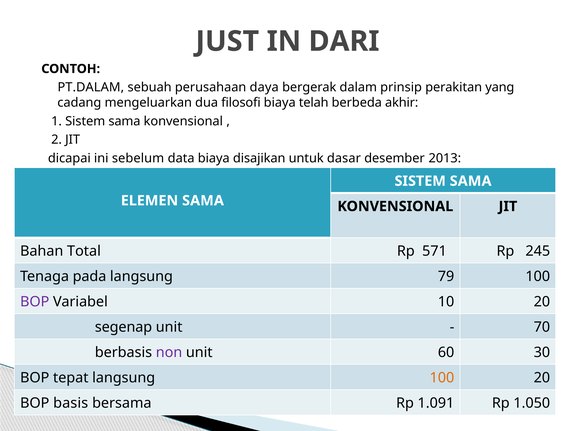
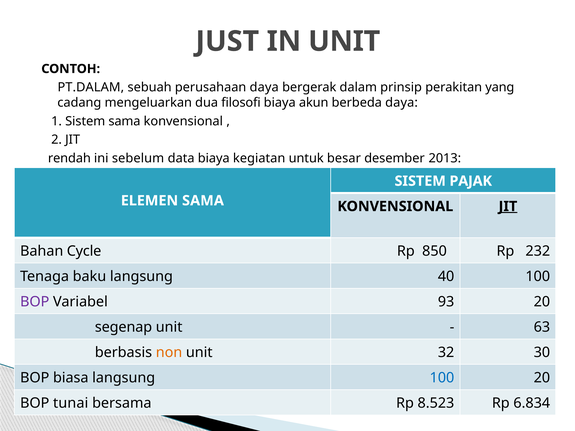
IN DARI: DARI -> UNIT
telah: telah -> akun
berbeda akhir: akhir -> daya
dicapai: dicapai -> rendah
disajikan: disajikan -> kegiatan
dasar: dasar -> besar
SAMA at (471, 181): SAMA -> PAJAK
JIT at (508, 206) underline: none -> present
Total: Total -> Cycle
571: 571 -> 850
245: 245 -> 232
pada: pada -> baku
79: 79 -> 40
10: 10 -> 93
70: 70 -> 63
non colour: purple -> orange
60: 60 -> 32
tepat: tepat -> biasa
100 at (442, 378) colour: orange -> blue
basis: basis -> tunai
1.091: 1.091 -> 8.523
1.050: 1.050 -> 6.834
